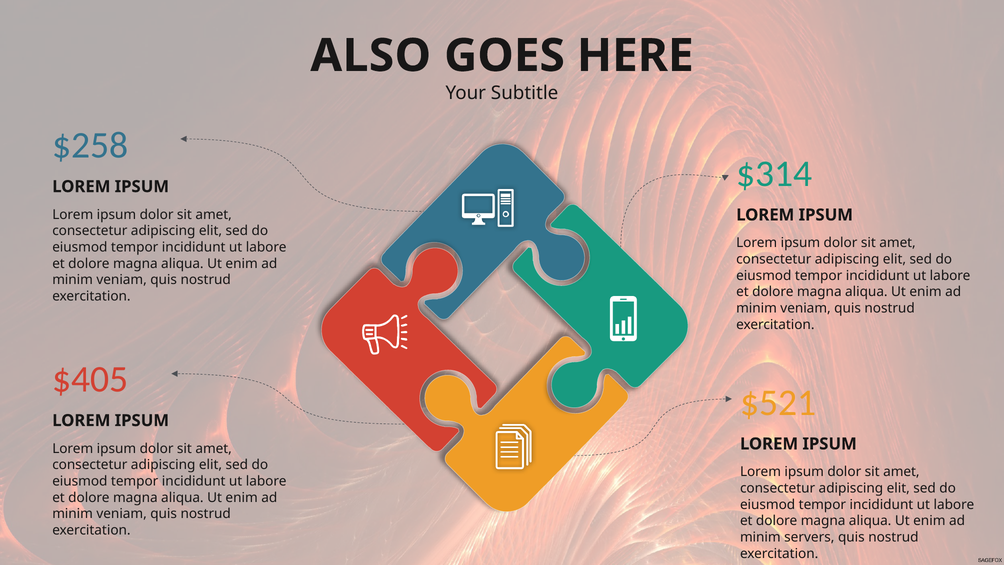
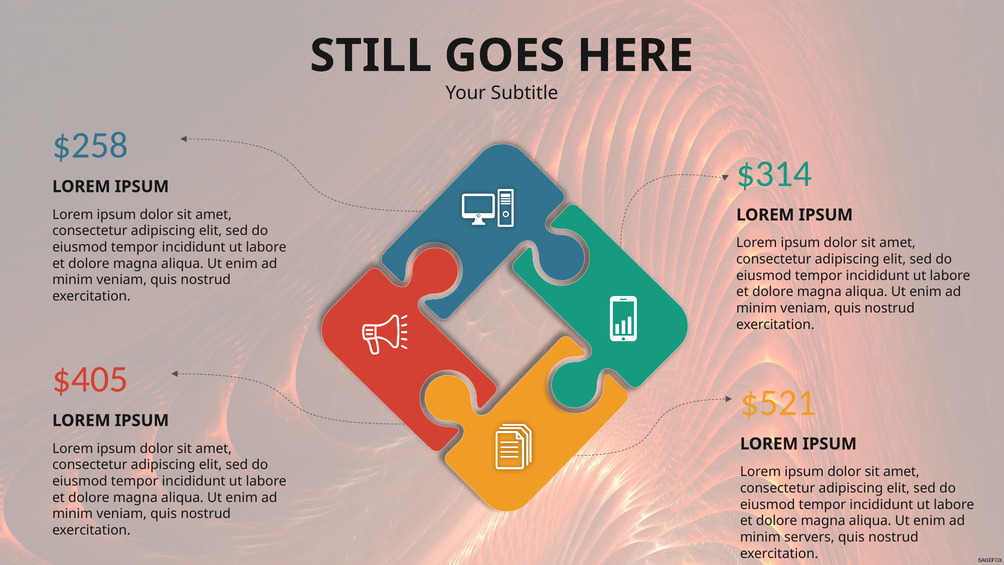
ALSO: ALSO -> STILL
